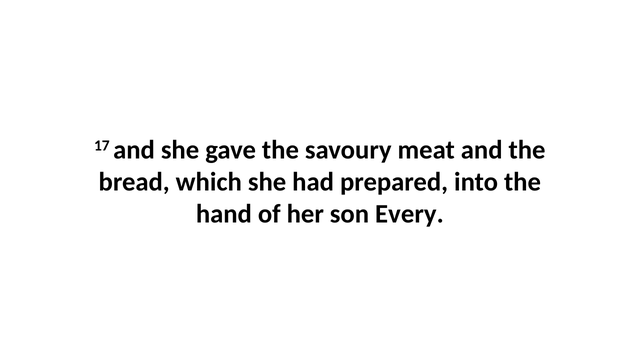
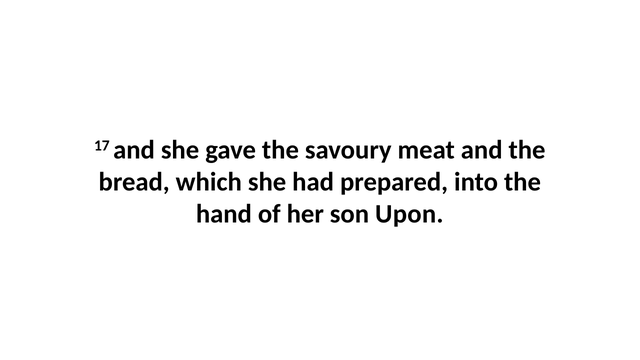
Every: Every -> Upon
